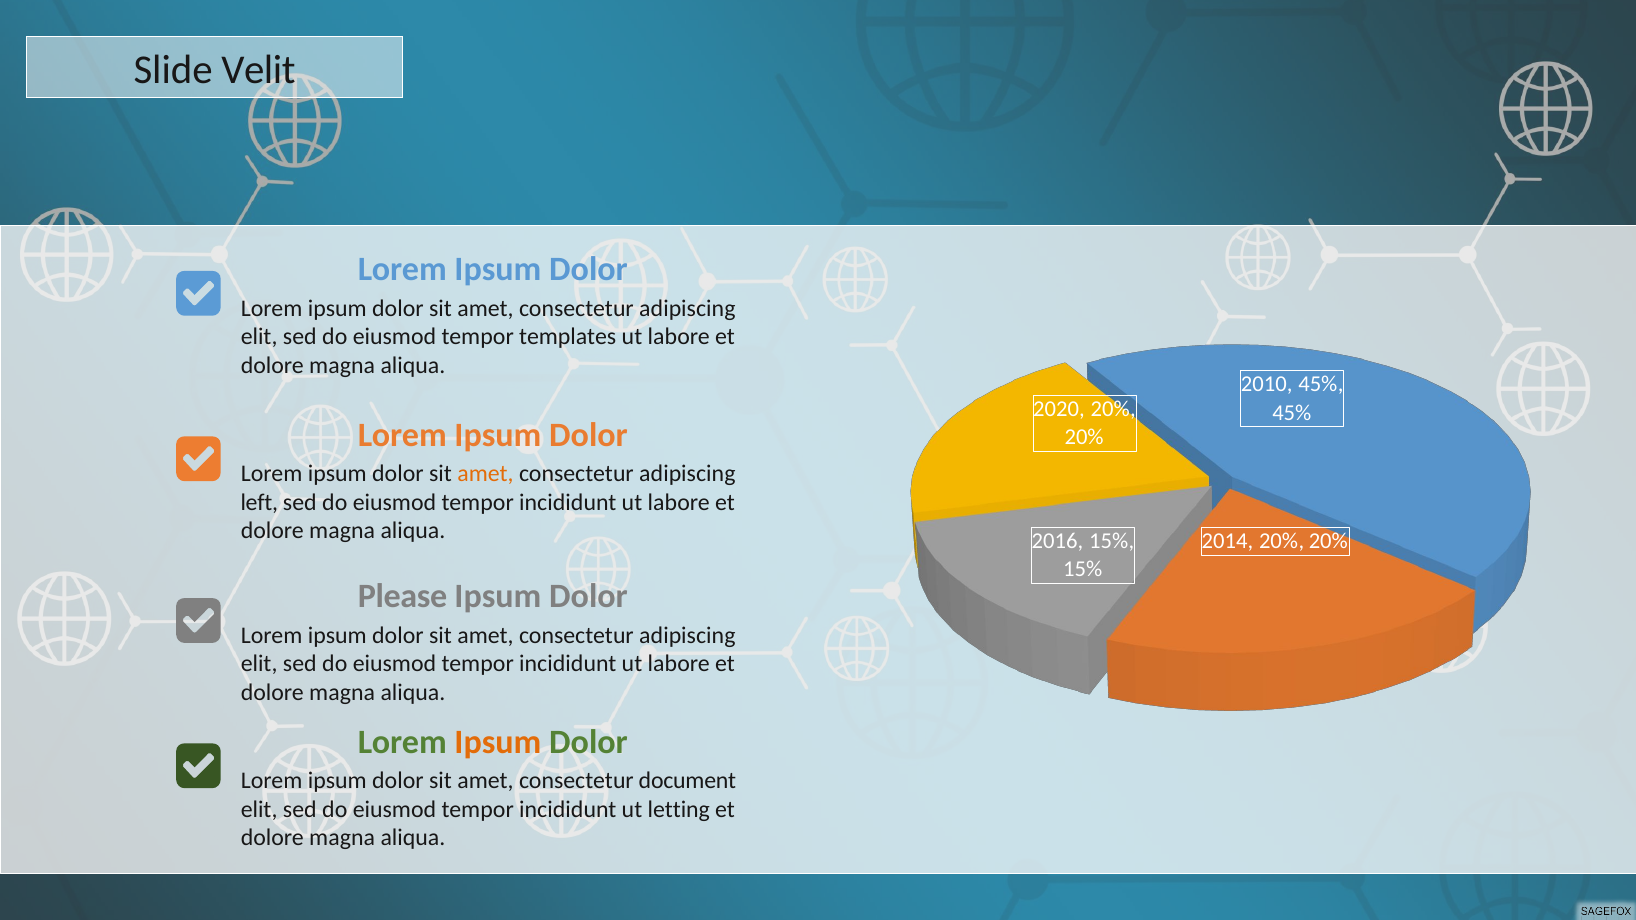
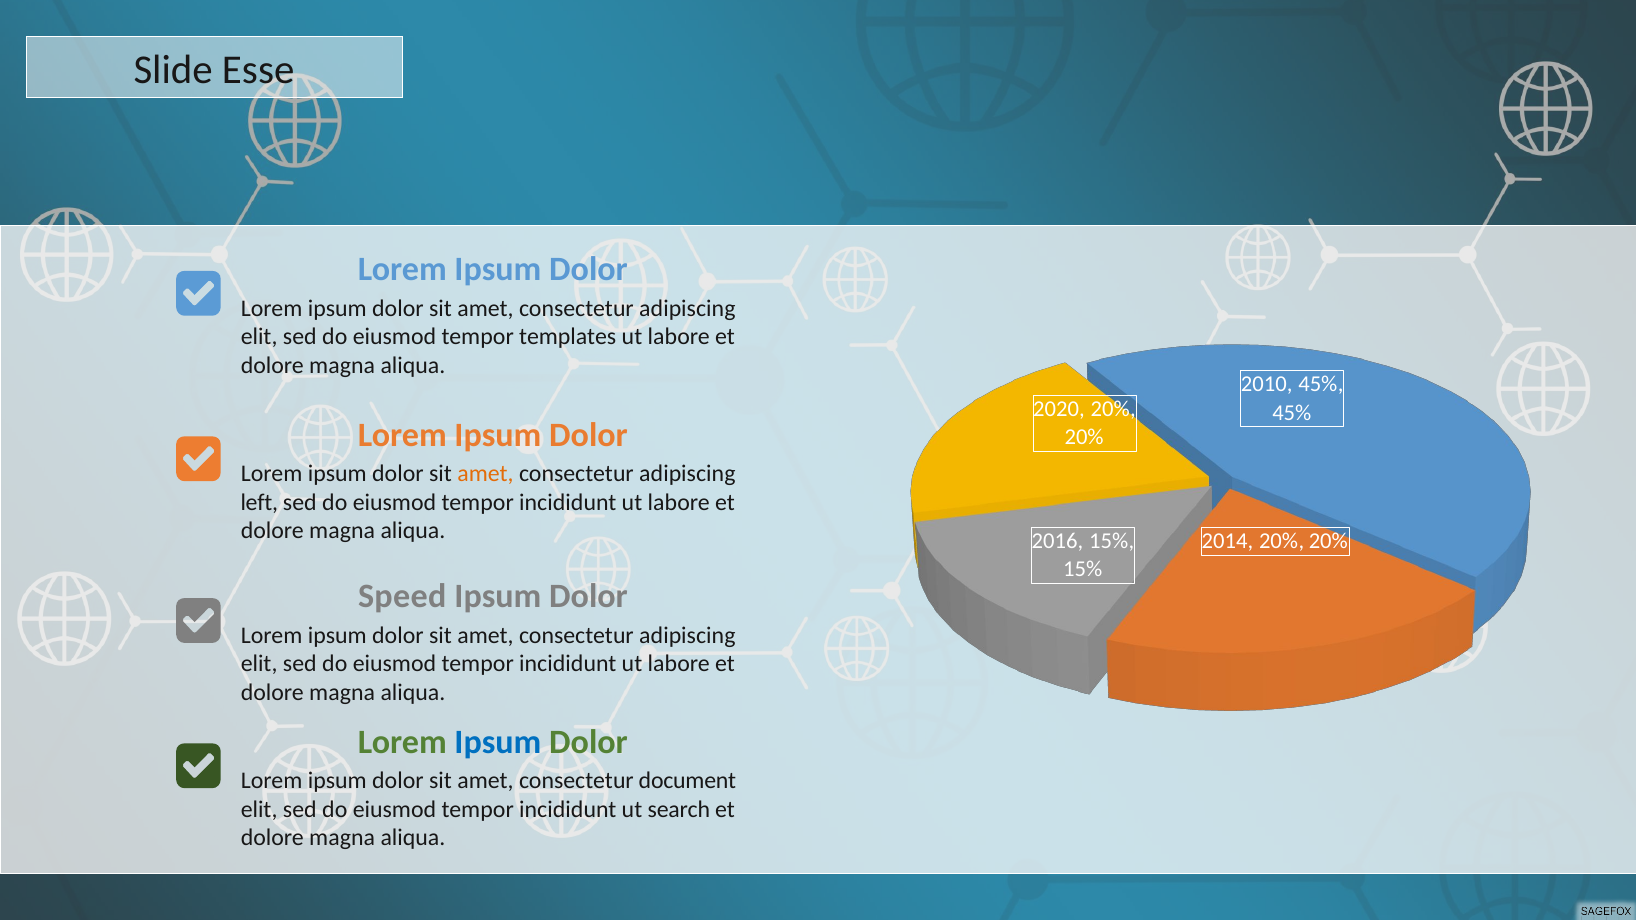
Velit: Velit -> Esse
Please: Please -> Speed
Ipsum at (498, 742) colour: orange -> blue
letting: letting -> search
